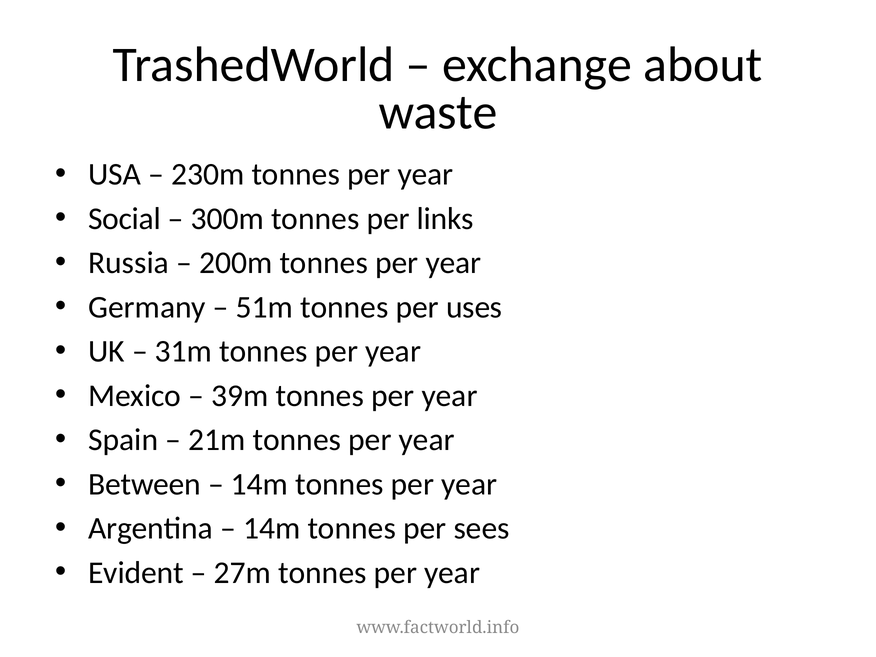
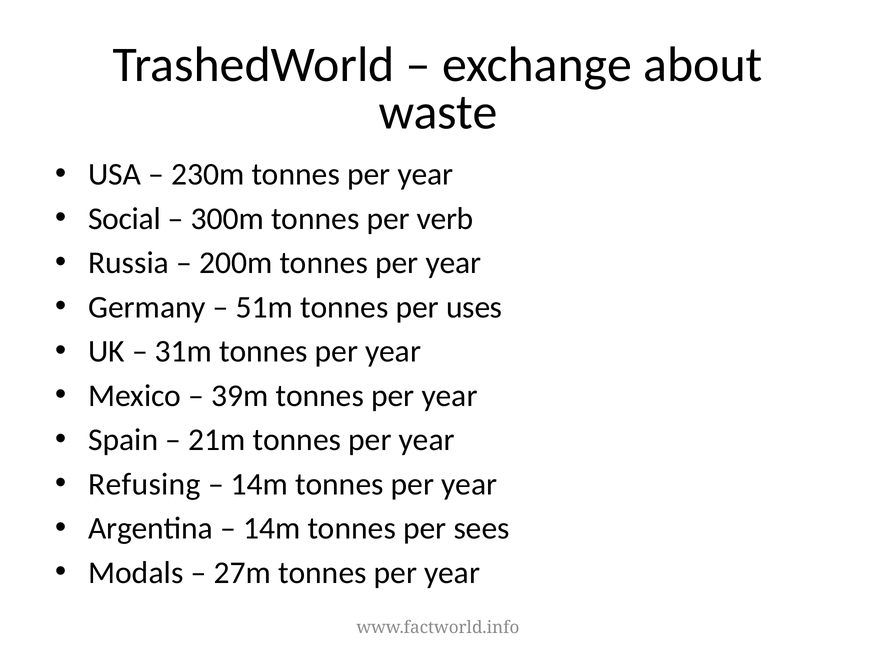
links: links -> verb
Between: Between -> Refusing
Evident: Evident -> Modals
